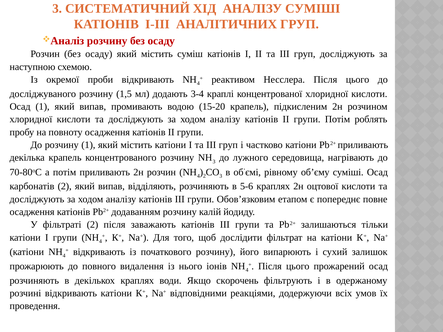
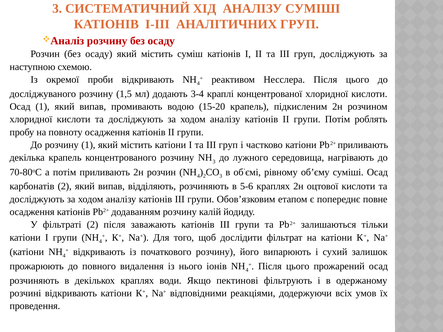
скорочень: скорочень -> пектинові
